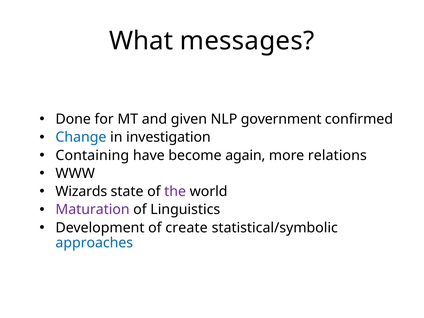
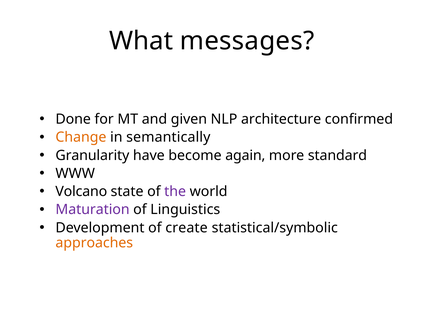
government: government -> architecture
Change colour: blue -> orange
investigation: investigation -> semantically
Containing: Containing -> Granularity
relations: relations -> standard
Wizards: Wizards -> Volcano
approaches colour: blue -> orange
